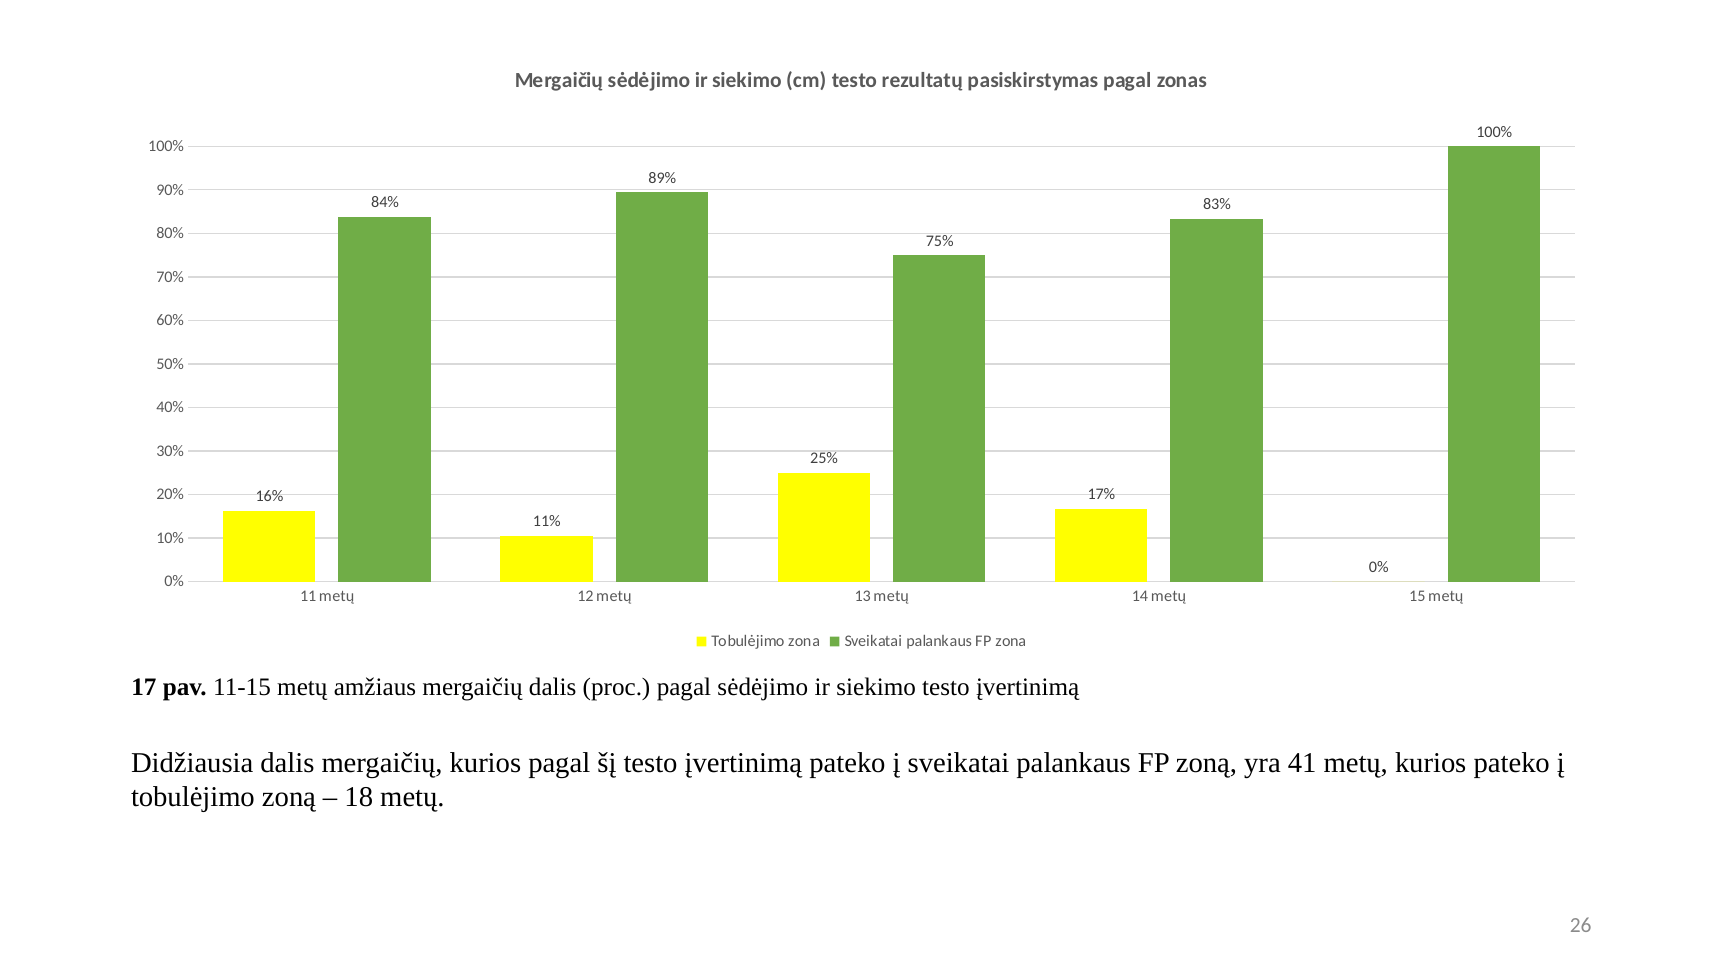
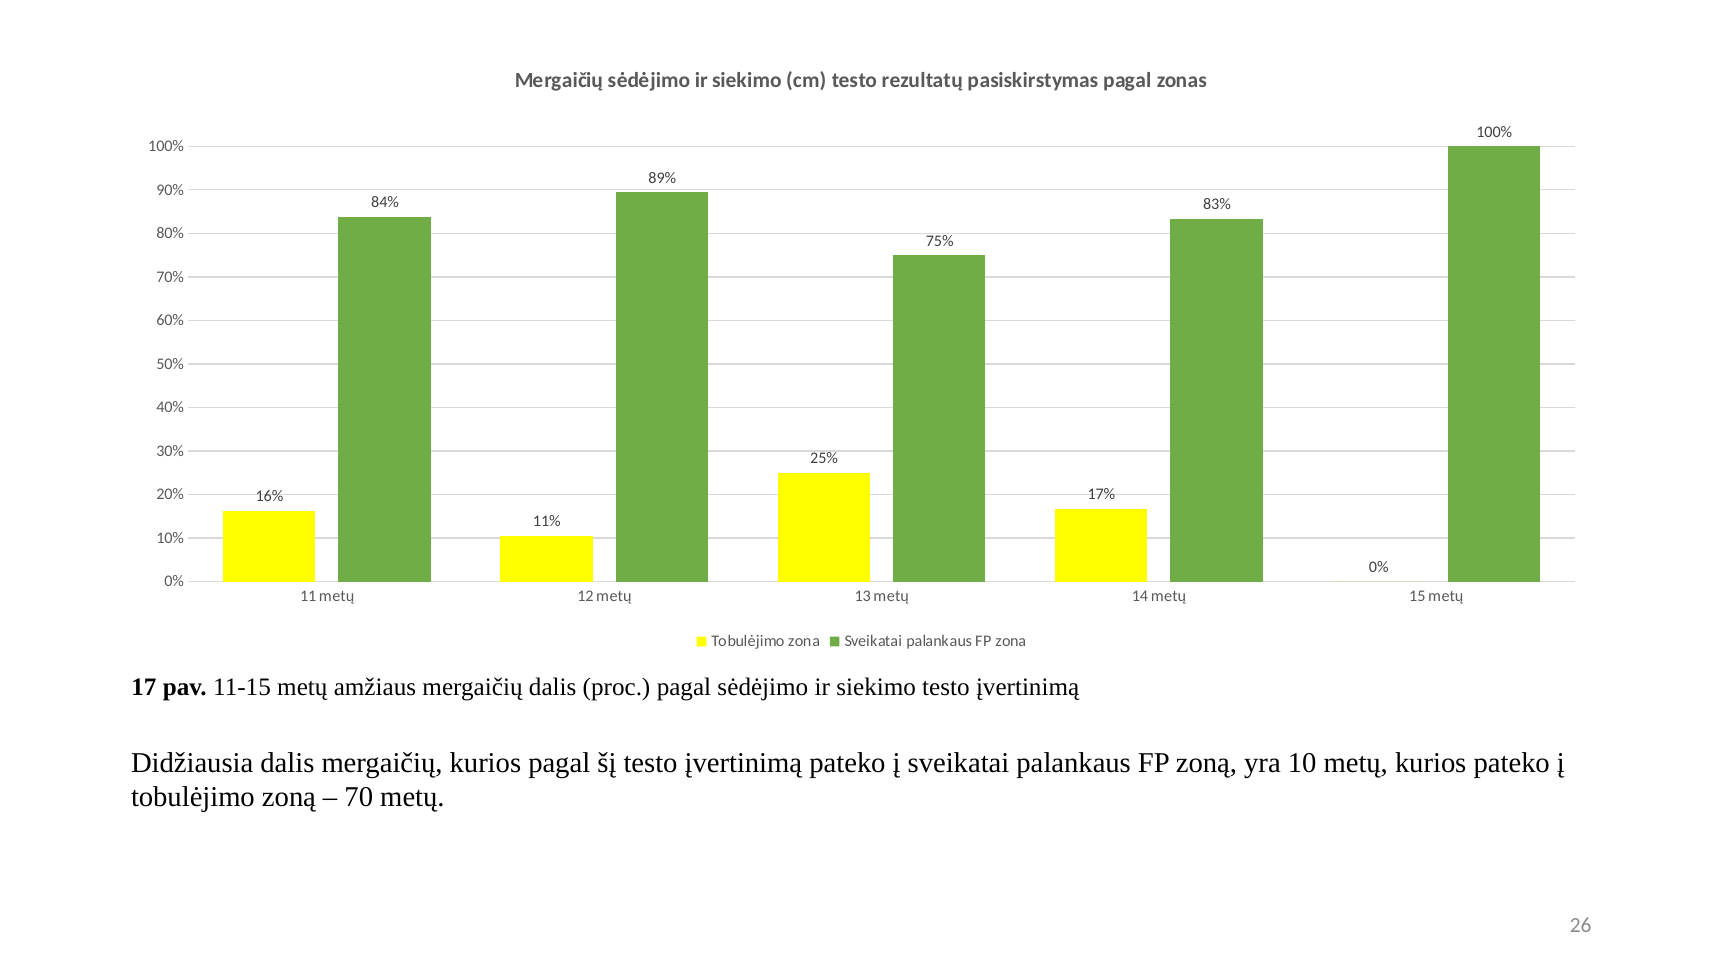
41: 41 -> 10
18: 18 -> 70
